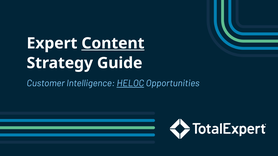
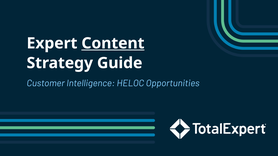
HELOC underline: present -> none
